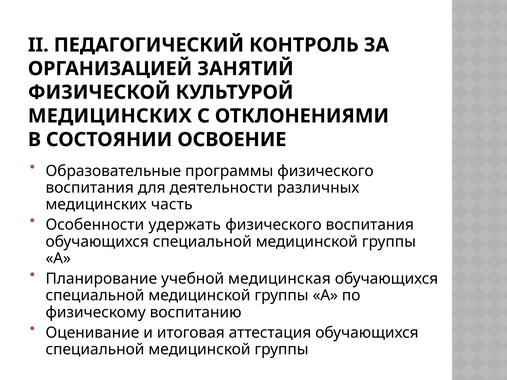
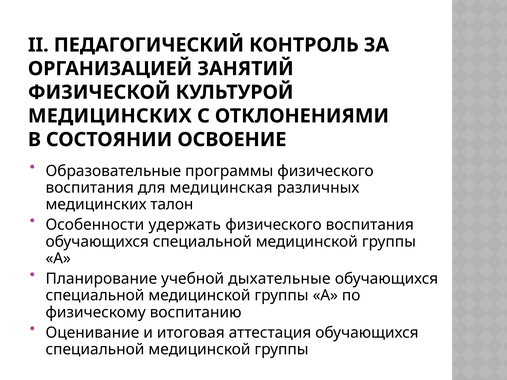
деятельности: деятельности -> медицинская
часть: часть -> талон
медицинская: медицинская -> дыхательные
